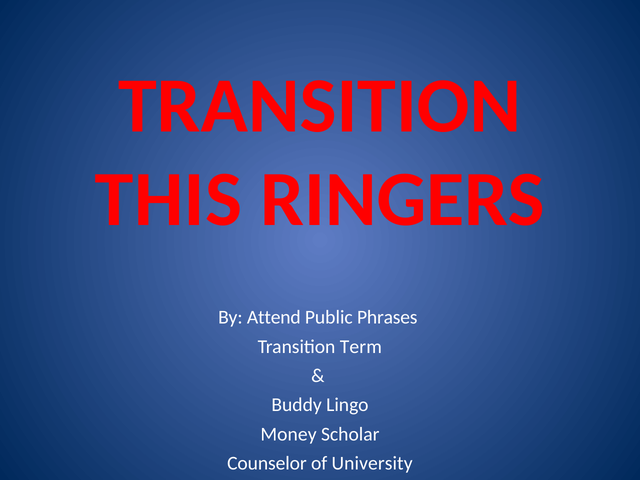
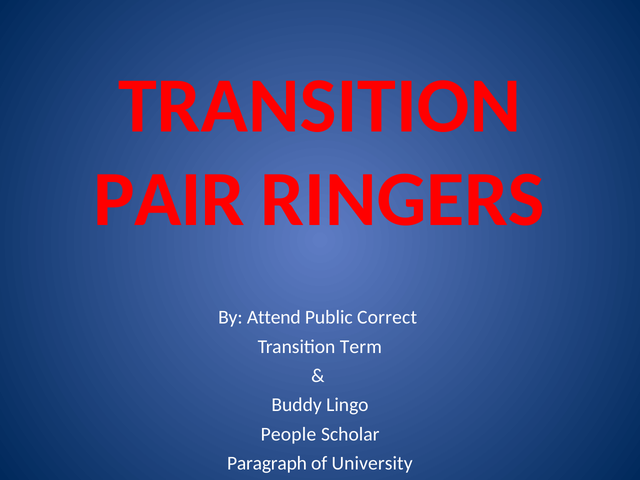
THIS: THIS -> PAIR
Phrases: Phrases -> Correct
Money: Money -> People
Counselor: Counselor -> Paragraph
